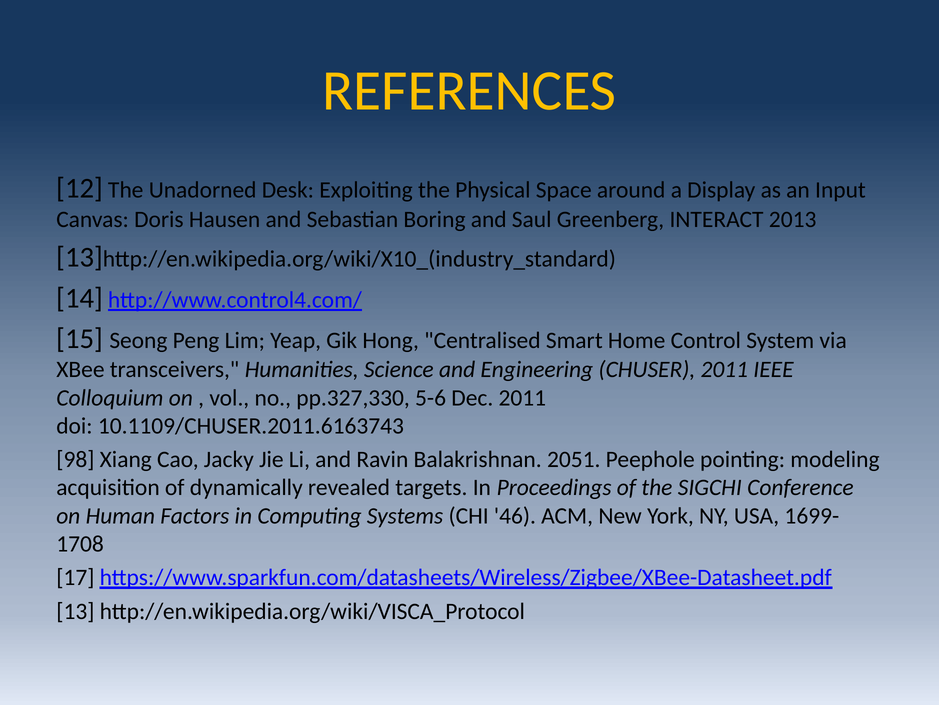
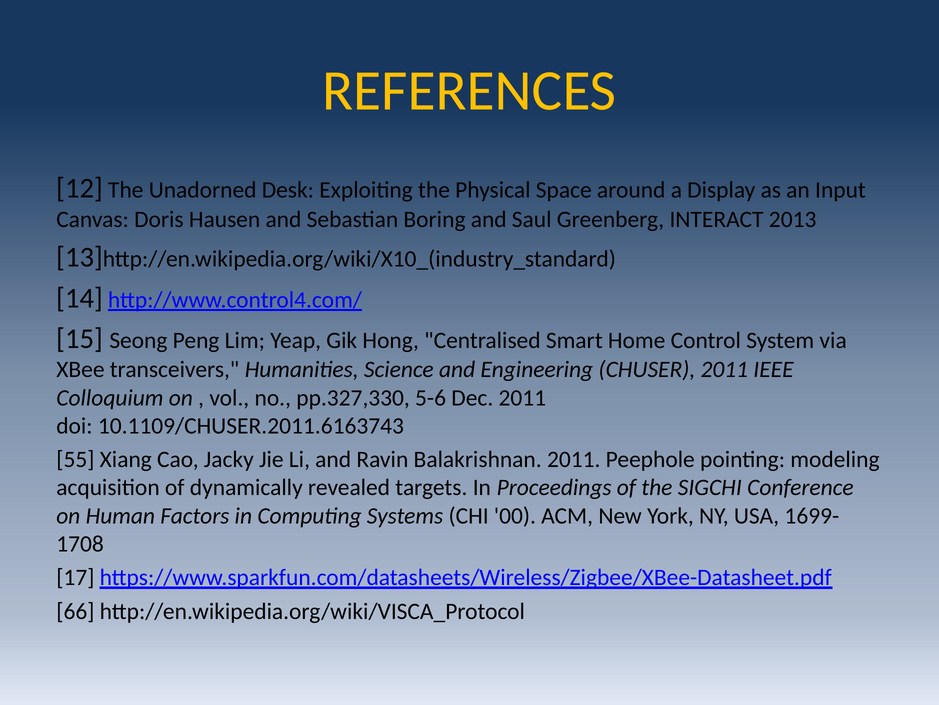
98: 98 -> 55
Balakrishnan 2051: 2051 -> 2011
46: 46 -> 00
13 at (75, 611): 13 -> 66
